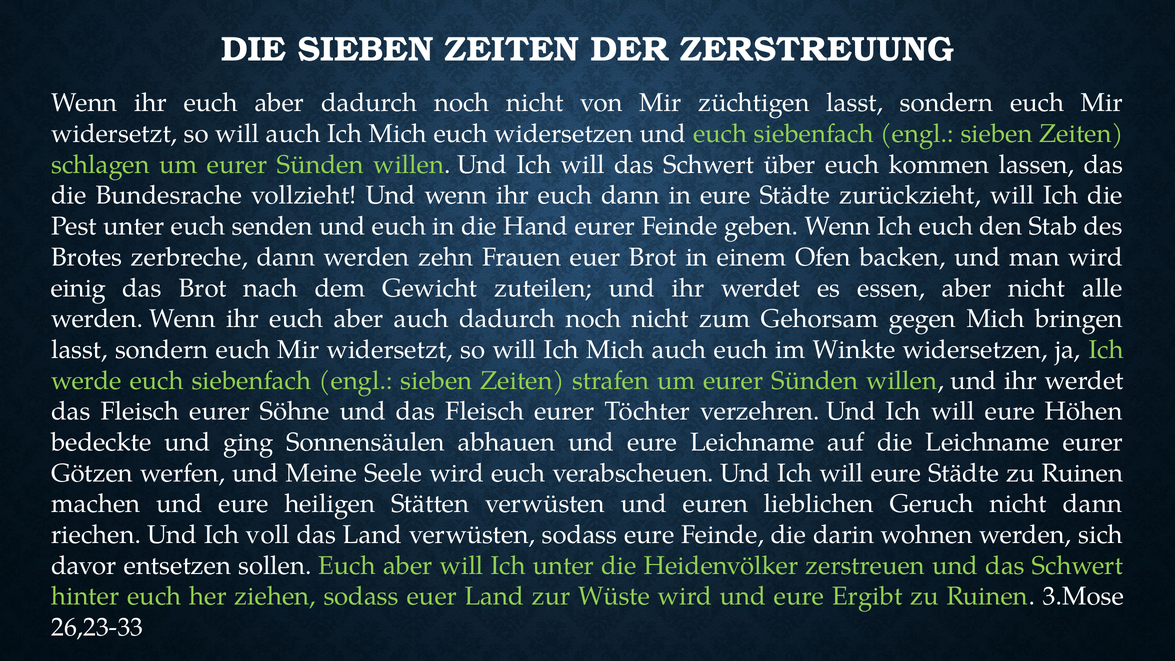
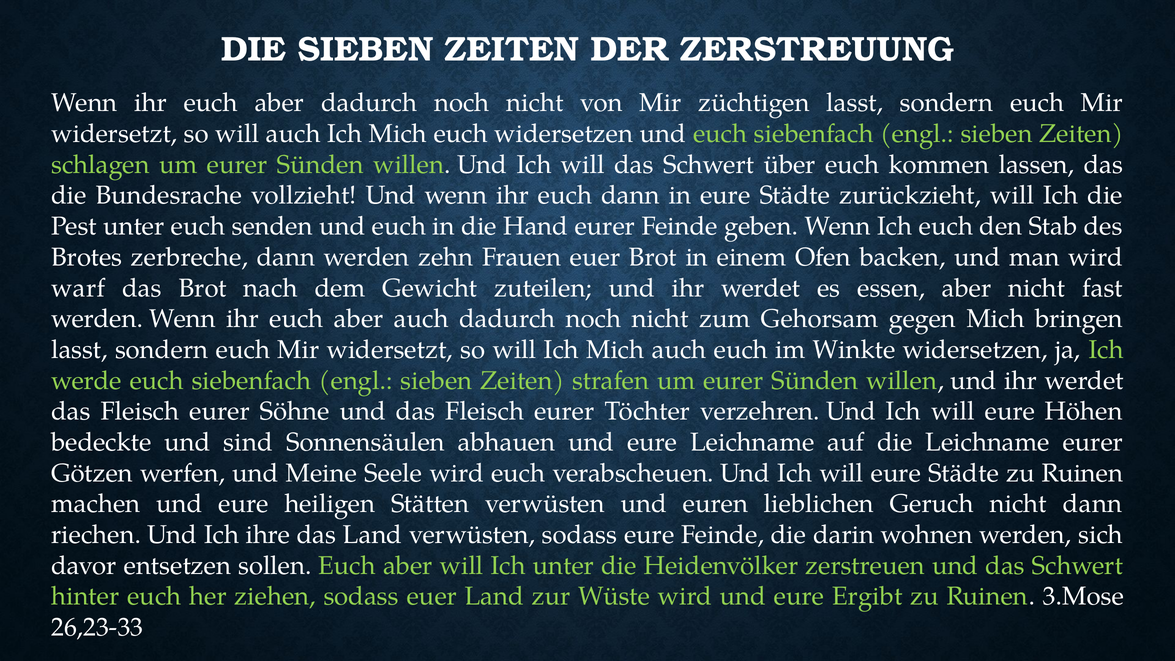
einig: einig -> warf
alle: alle -> fast
ging: ging -> sind
voll: voll -> ihre
